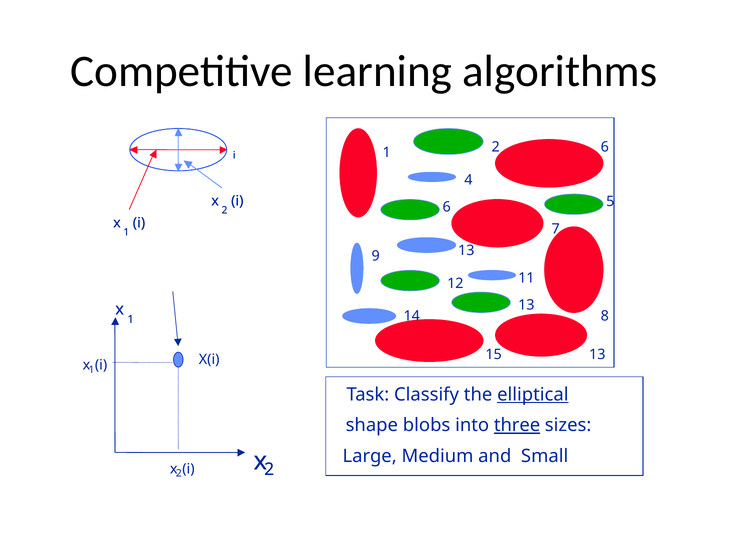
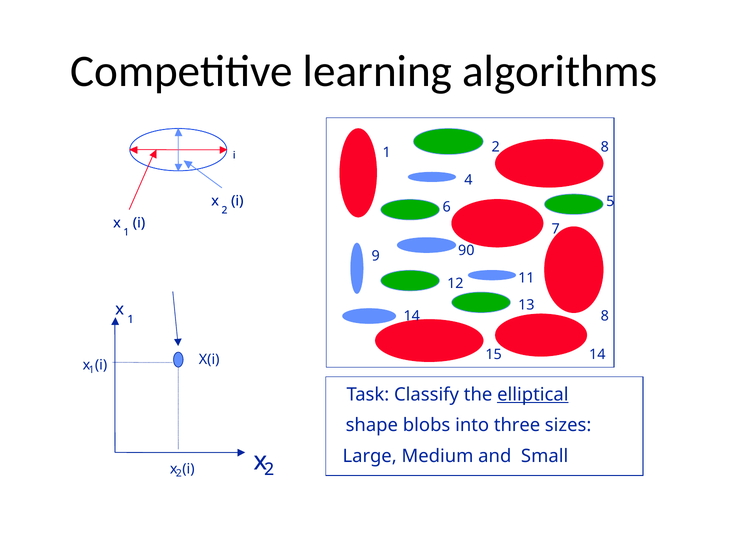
2 6: 6 -> 8
9 13: 13 -> 90
15 13: 13 -> 14
three underline: present -> none
